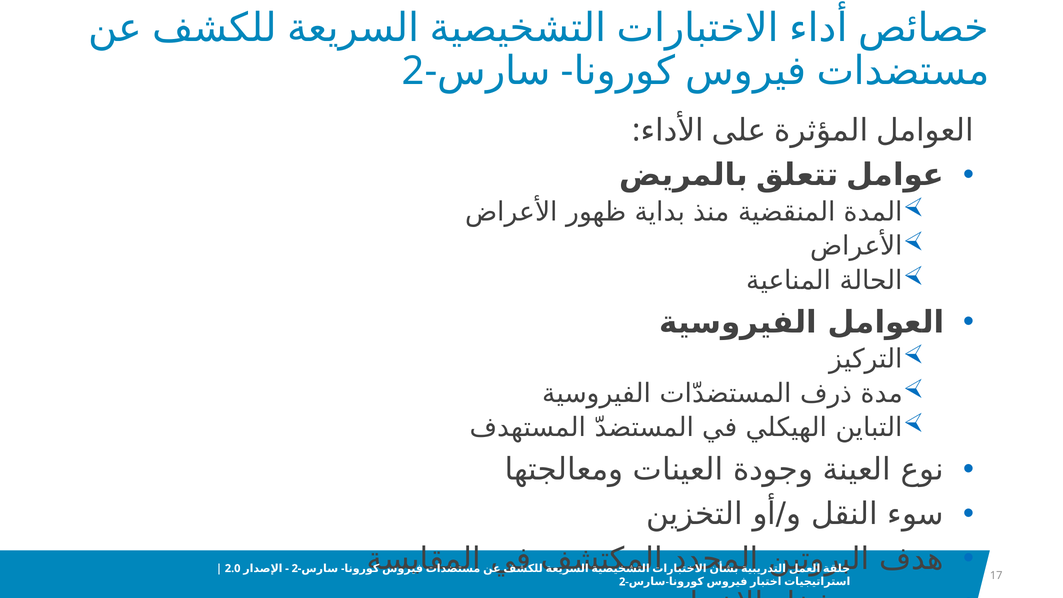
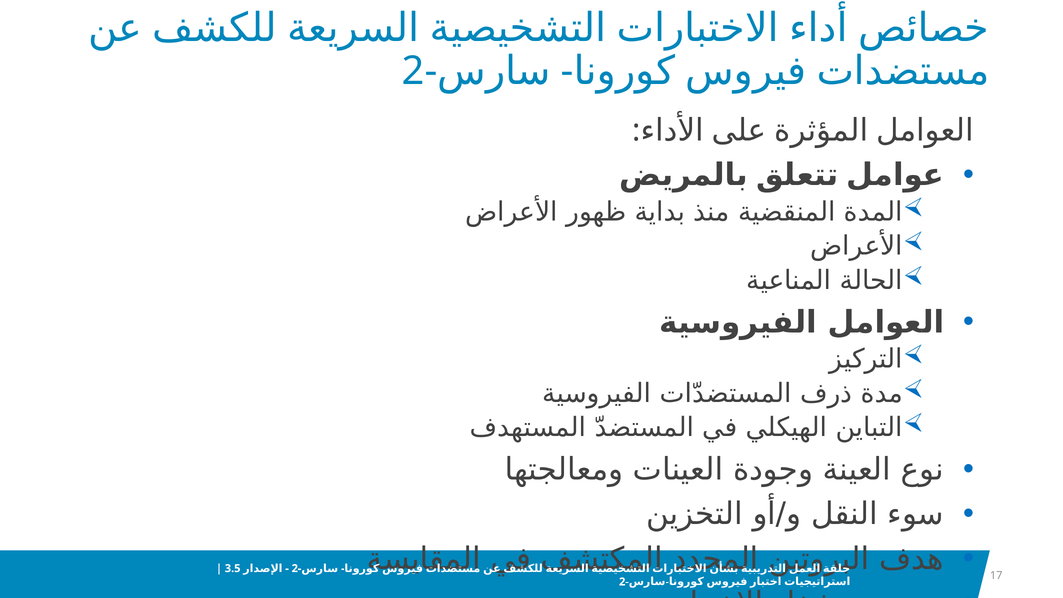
2.0: 2.0 -> 3.5
